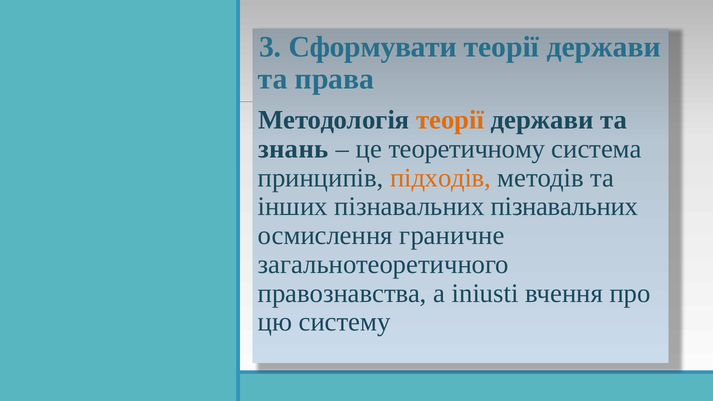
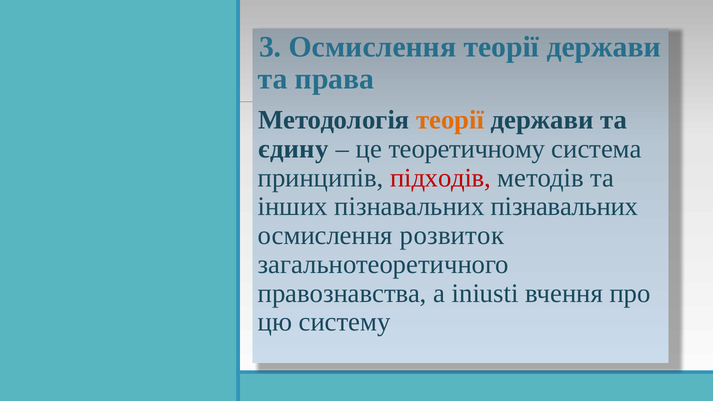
3 Сформувати: Сформувати -> Осмислення
знань: знань -> єдину
підходів colour: orange -> red
граничне: граничне -> розвиток
